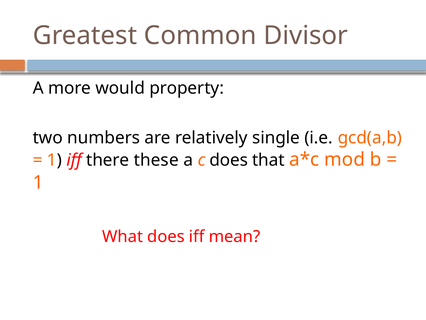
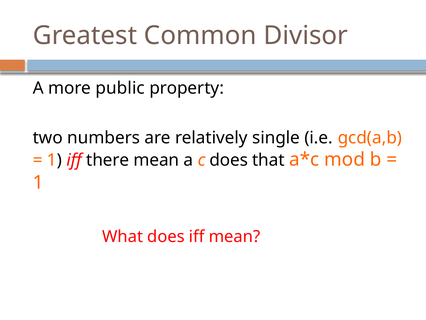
would: would -> public
there these: these -> mean
